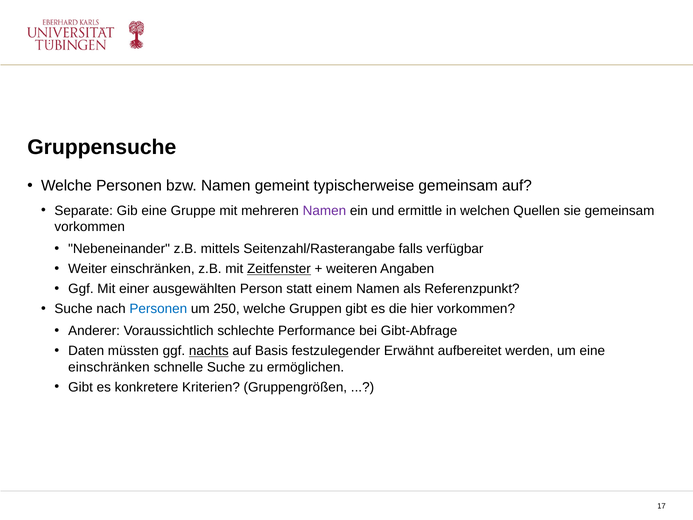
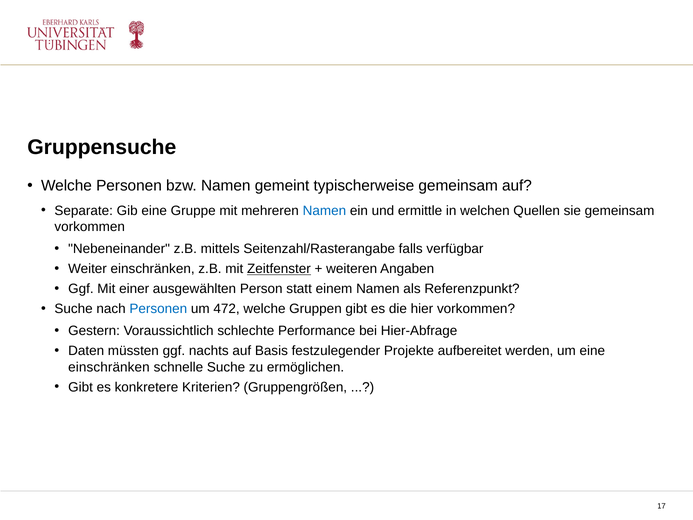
Namen at (324, 211) colour: purple -> blue
250: 250 -> 472
Anderer: Anderer -> Gestern
Gibt-Abfrage: Gibt-Abfrage -> Hier-Abfrage
nachts underline: present -> none
Erwähnt: Erwähnt -> Projekte
